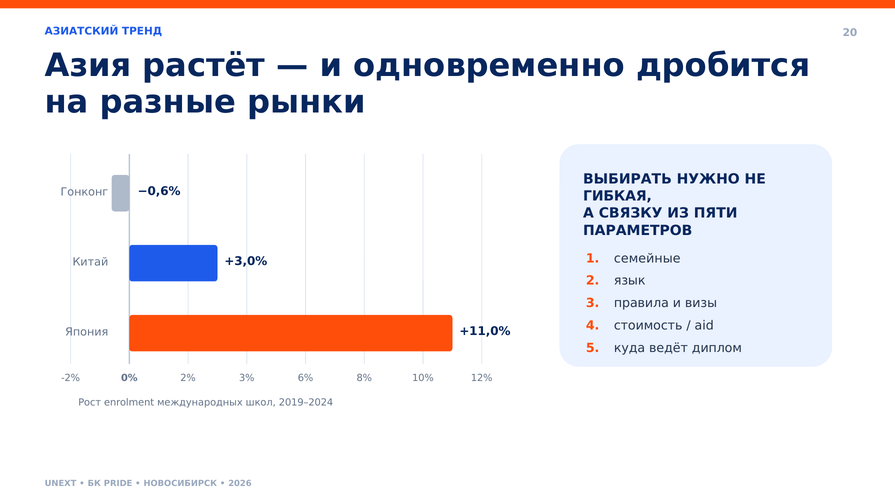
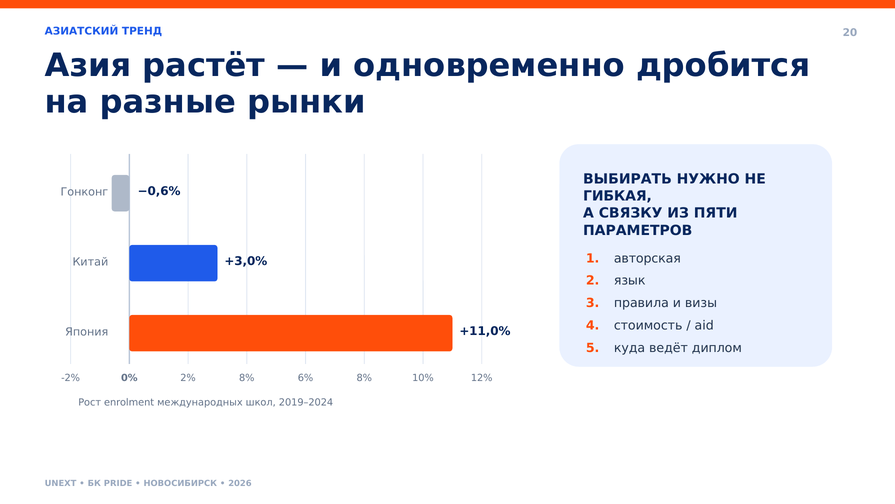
семейные: семейные -> авторская
2% 3%: 3% -> 8%
